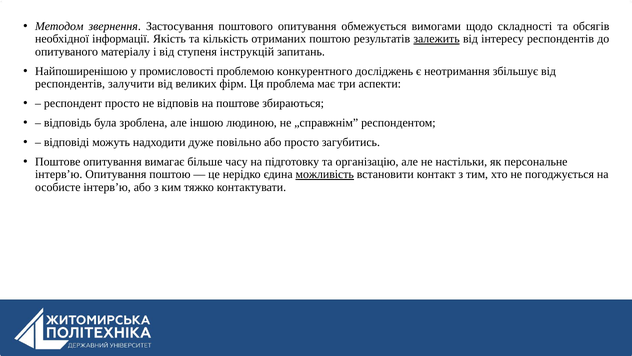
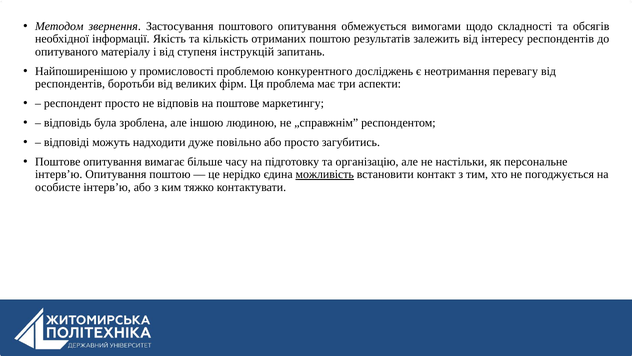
залежить underline: present -> none
збільшує: збільшує -> перевагу
залучити: залучити -> боротьби
збираються: збираються -> маркетингу
